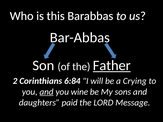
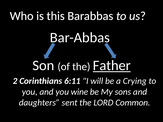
6:84: 6:84 -> 6:11
and at (47, 92) underline: present -> none
paid: paid -> sent
Message: Message -> Common
